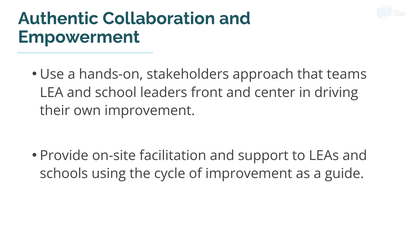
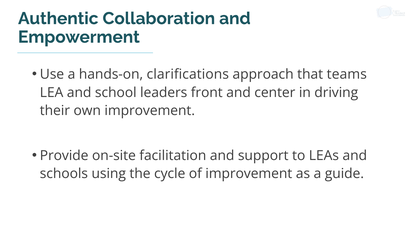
stakeholders: stakeholders -> clarifications
